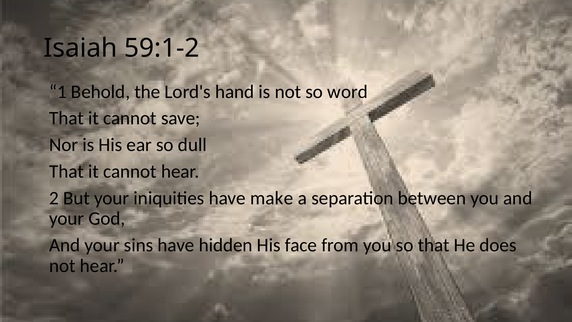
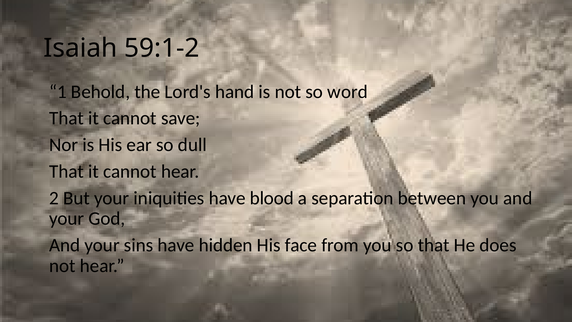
make: make -> blood
